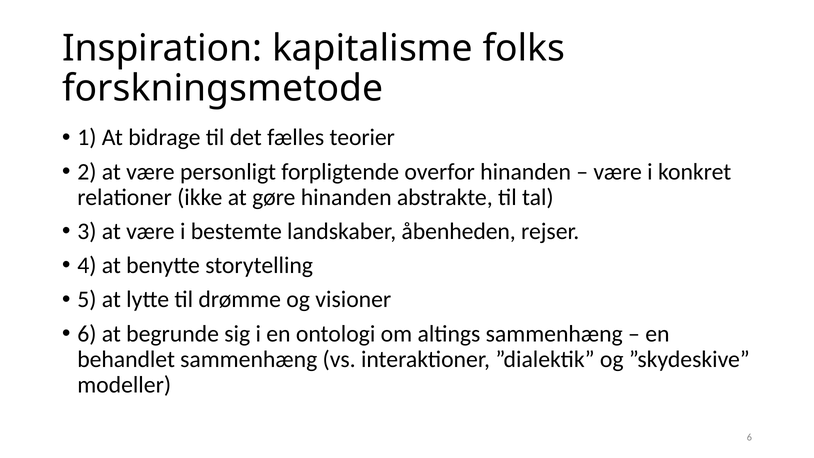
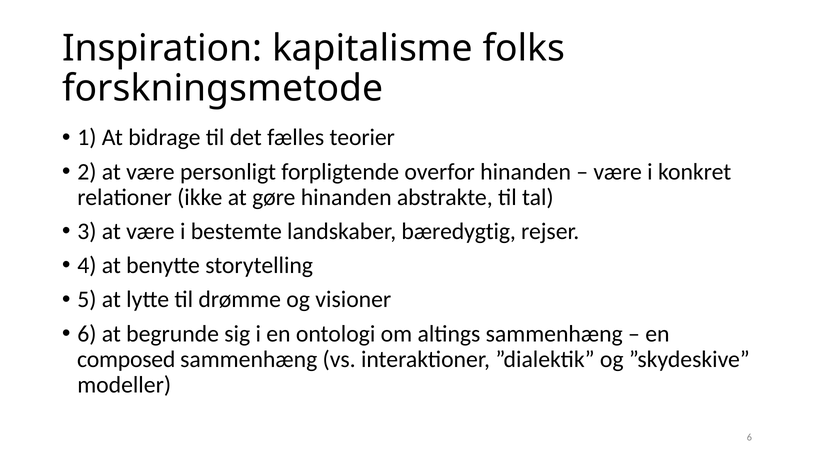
åbenheden: åbenheden -> bæredygtig
behandlet: behandlet -> composed
